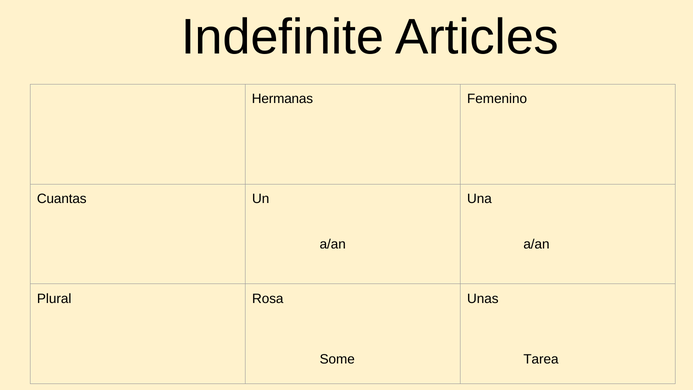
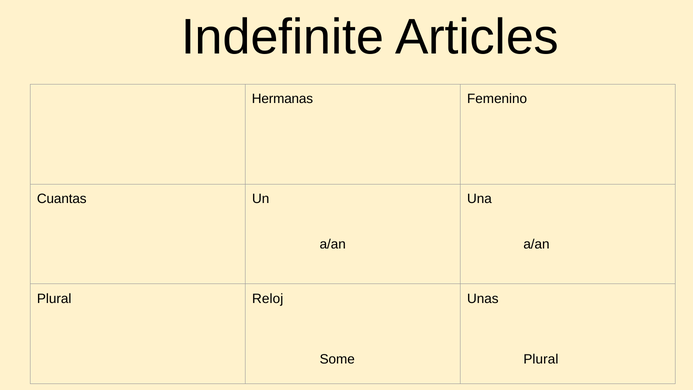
Rosa: Rosa -> Reloj
Tarea at (541, 359): Tarea -> Plural
